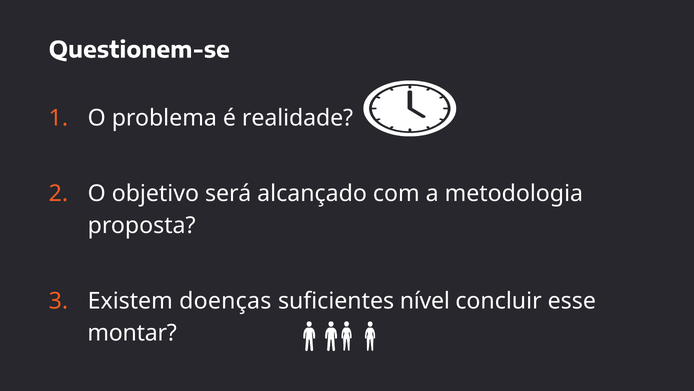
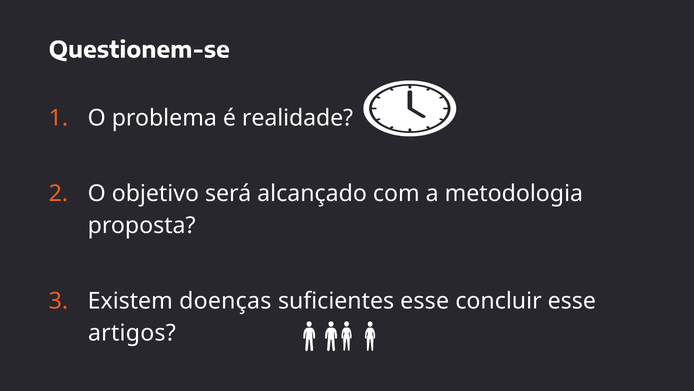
suficientes nível: nível -> esse
montar: montar -> artigos
